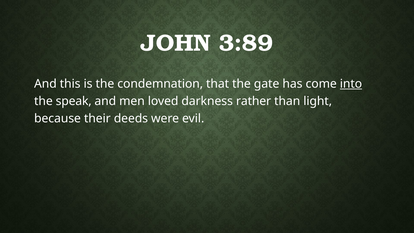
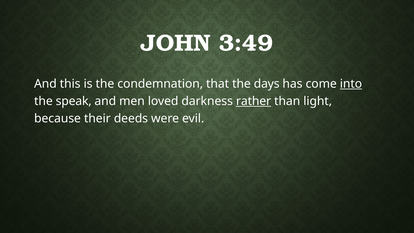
3:89: 3:89 -> 3:49
gate: gate -> days
rather underline: none -> present
